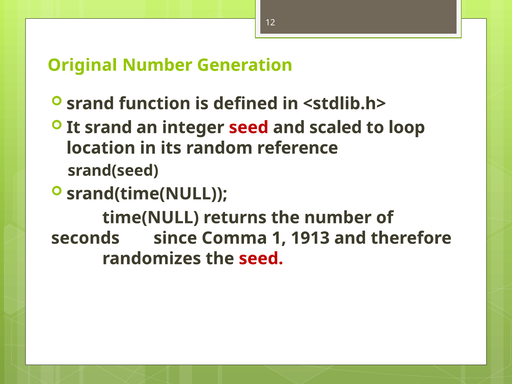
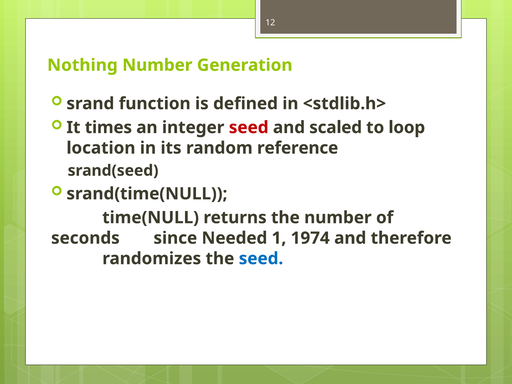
Original: Original -> Nothing
It srand: srand -> times
Comma: Comma -> Needed
1913: 1913 -> 1974
seed at (261, 259) colour: red -> blue
